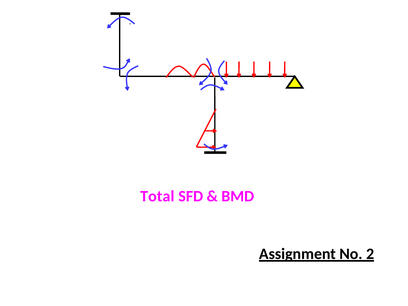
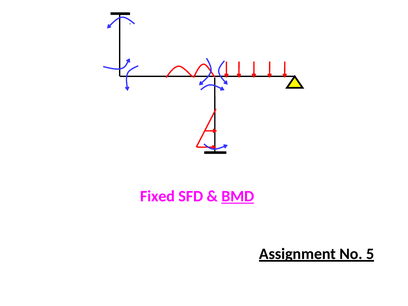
Total: Total -> Fixed
BMD underline: none -> present
2: 2 -> 5
